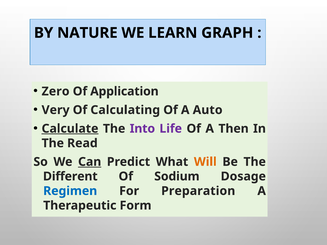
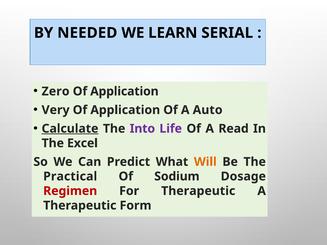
NATURE: NATURE -> NEEDED
GRAPH: GRAPH -> SERIAL
Calculating at (125, 110): Calculating -> Application
Then: Then -> Read
Read: Read -> Excel
Can underline: present -> none
Different: Different -> Practical
Regimen colour: blue -> red
For Preparation: Preparation -> Therapeutic
